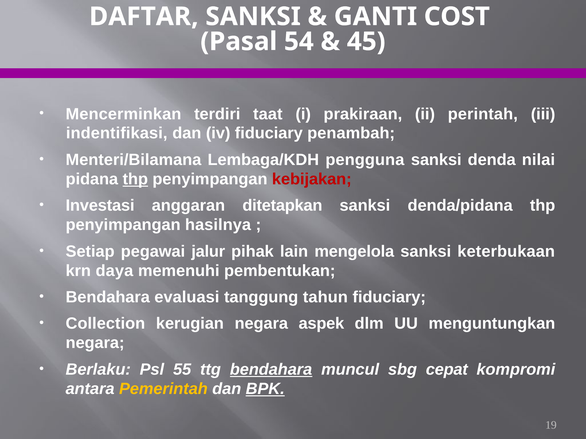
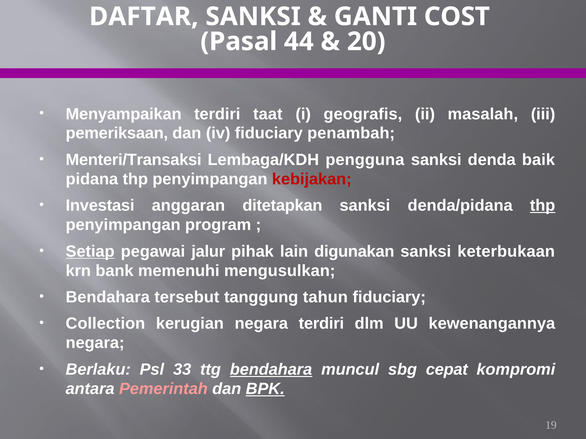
54: 54 -> 44
45: 45 -> 20
Mencerminkan: Mencerminkan -> Menyampaikan
prakiraan: prakiraan -> geografis
perintah: perintah -> masalah
indentifikasi: indentifikasi -> pemeriksaan
Menteri/Bilamana: Menteri/Bilamana -> Menteri/Transaksi
nilai: nilai -> baik
thp at (135, 179) underline: present -> none
thp at (543, 206) underline: none -> present
hasilnya: hasilnya -> program
Setiap underline: none -> present
mengelola: mengelola -> digunakan
daya: daya -> bank
pembentukan: pembentukan -> mengusulkan
evaluasi: evaluasi -> tersebut
negara aspek: aspek -> terdiri
menguntungkan: menguntungkan -> kewenangannya
55: 55 -> 33
Pemerintah colour: yellow -> pink
